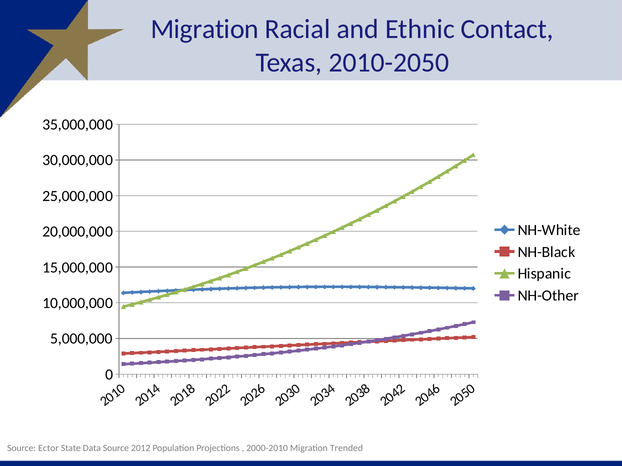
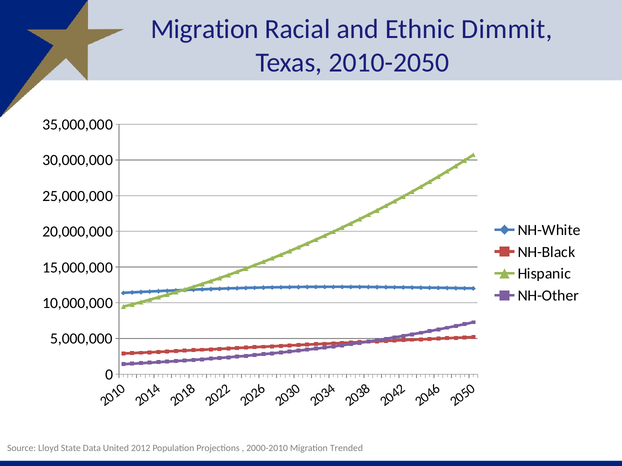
Contact: Contact -> Dimmit
Ector: Ector -> Lloyd
Data Source: Source -> United
